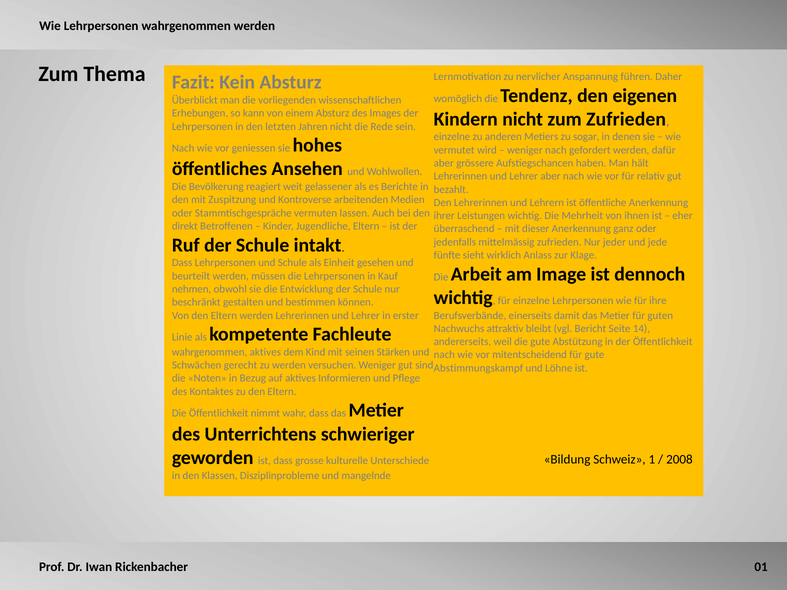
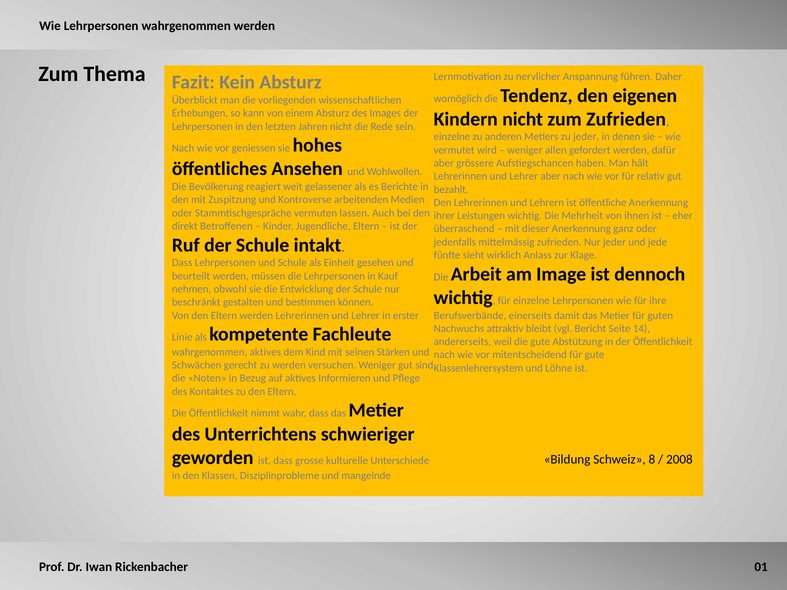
zu sogar: sogar -> jeder
weniger nach: nach -> allen
Abstimmungskampf: Abstimmungskampf -> Klassenlehrersystem
1: 1 -> 8
